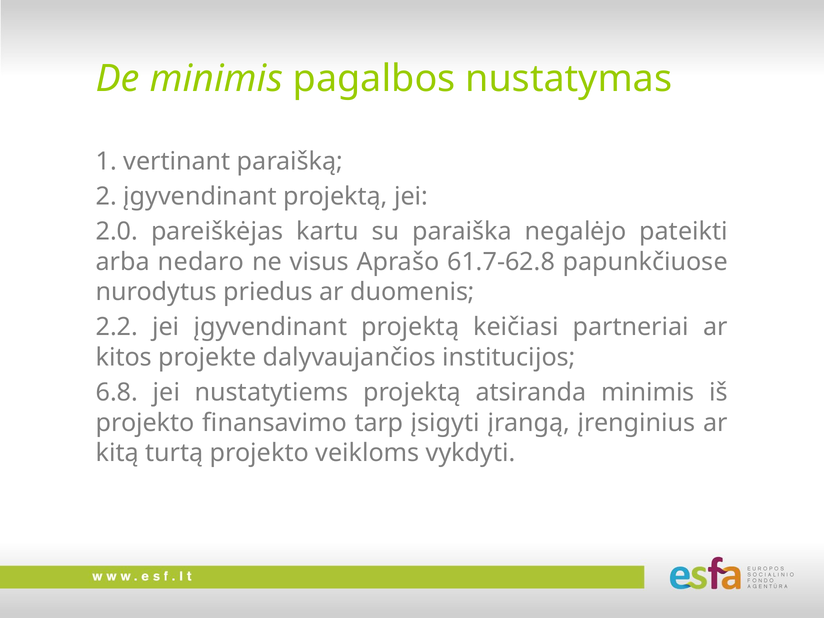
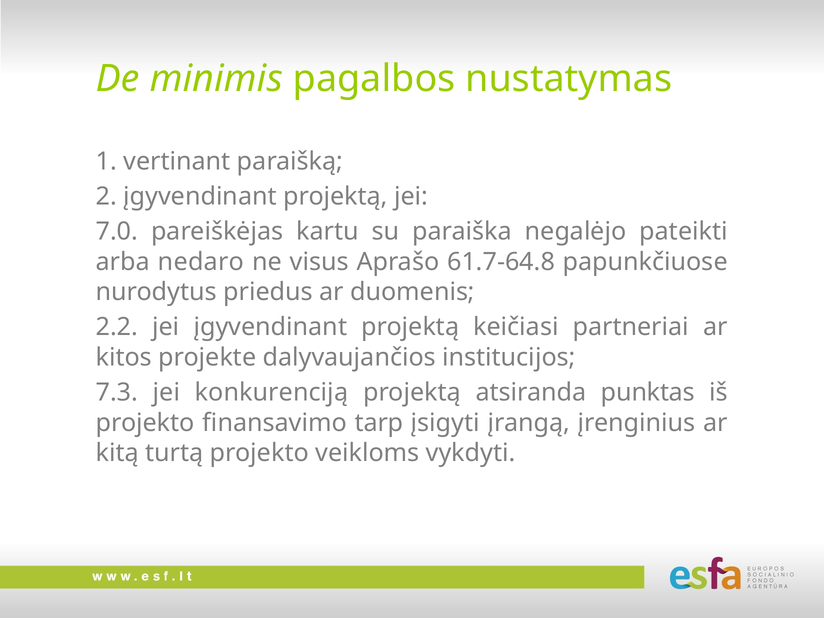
2.0: 2.0 -> 7.0
61.7-62.8: 61.7-62.8 -> 61.7-64.8
6.8: 6.8 -> 7.3
nustatytiems: nustatytiems -> konkurenciją
atsiranda minimis: minimis -> punktas
